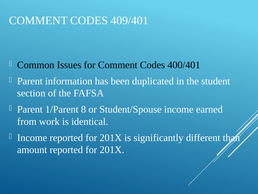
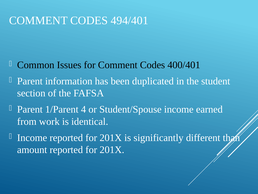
409/401: 409/401 -> 494/401
8: 8 -> 4
